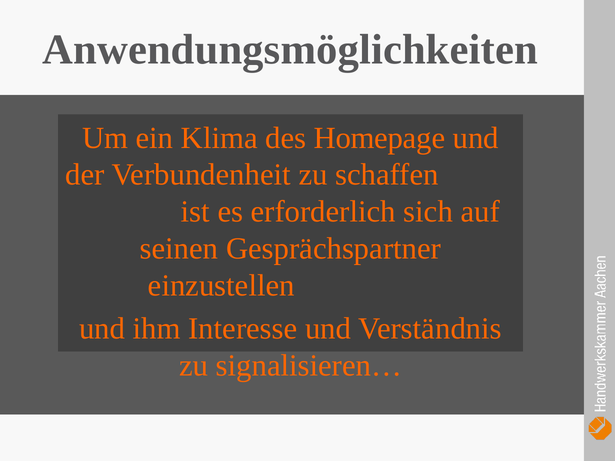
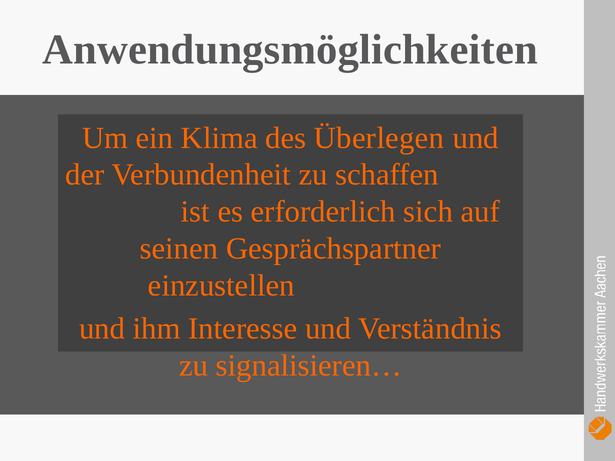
Homepage: Homepage -> Überlegen
